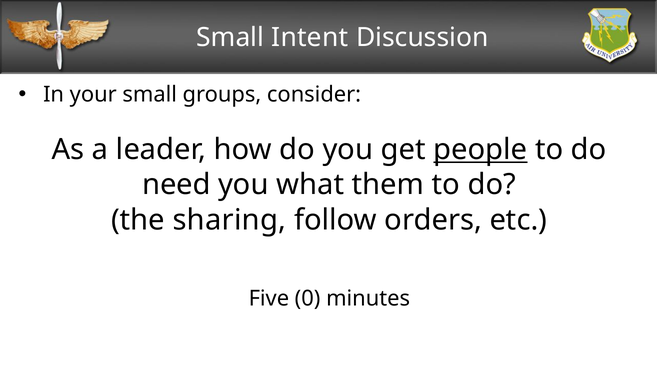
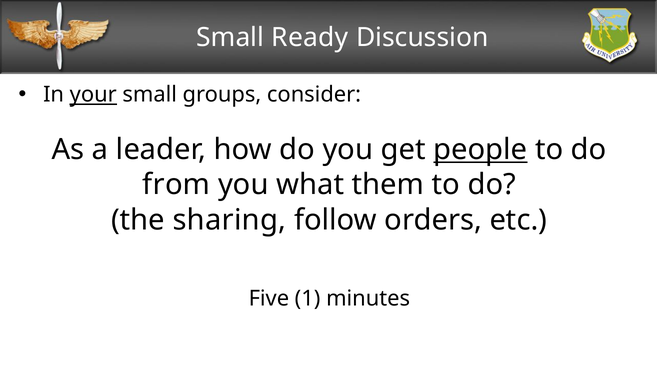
Intent: Intent -> Ready
your underline: none -> present
need: need -> from
0: 0 -> 1
